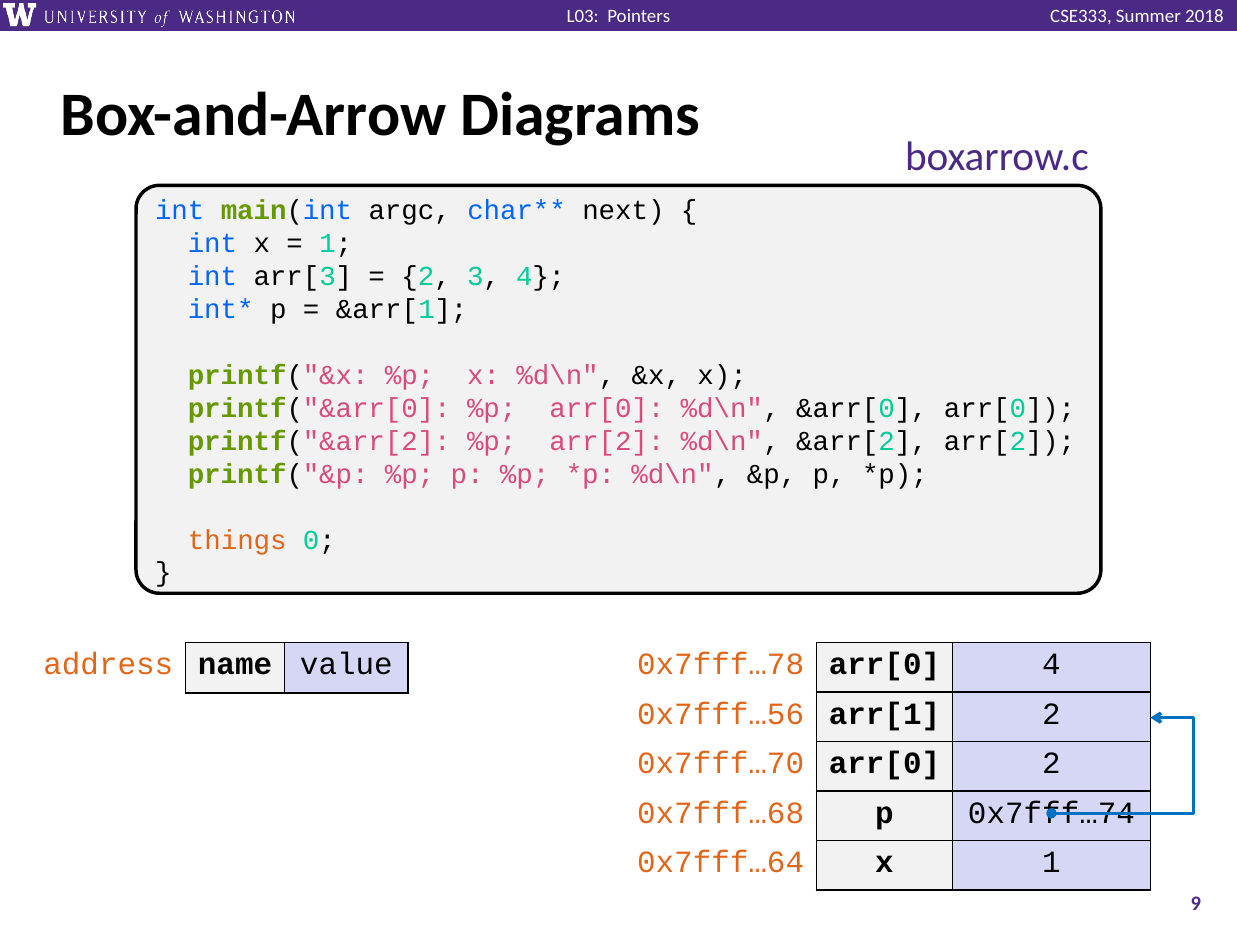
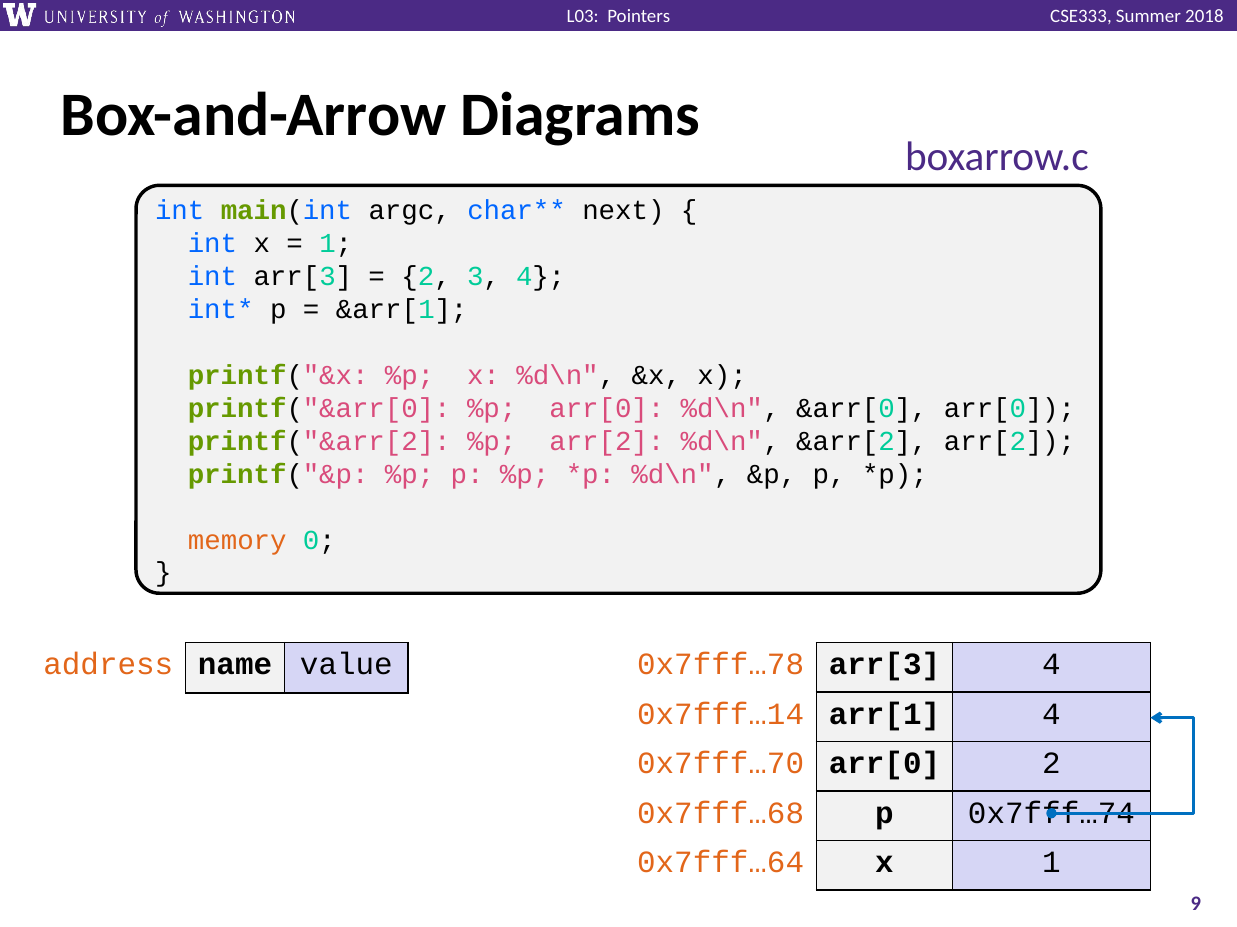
things: things -> memory
0x7fff…78 arr[0: arr[0 -> arr[3
0x7fff…56: 0x7fff…56 -> 0x7fff…14
arr[1 2: 2 -> 4
